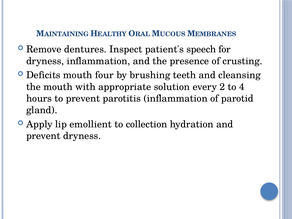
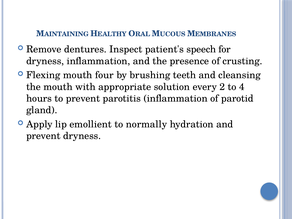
Deficits: Deficits -> Flexing
collection: collection -> normally
